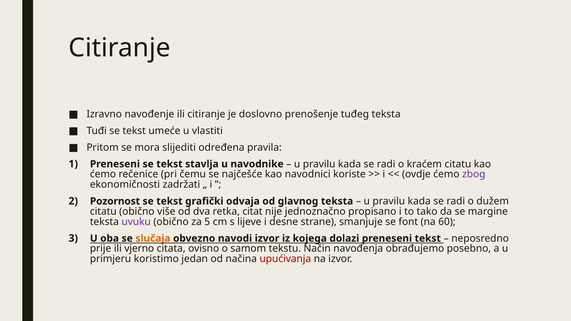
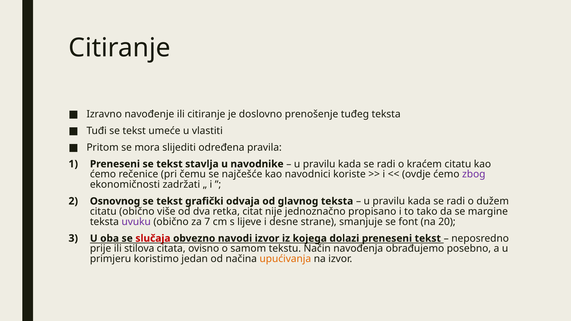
Pozornost: Pozornost -> Osnovnog
5: 5 -> 7
60: 60 -> 20
slučaja colour: orange -> red
vjerno: vjerno -> stilova
upućivanja colour: red -> orange
